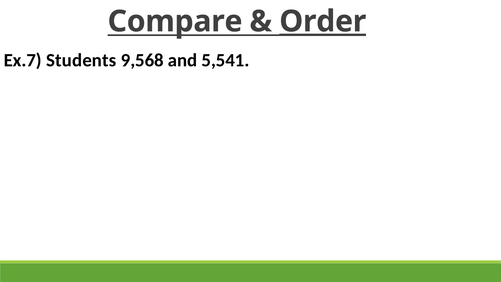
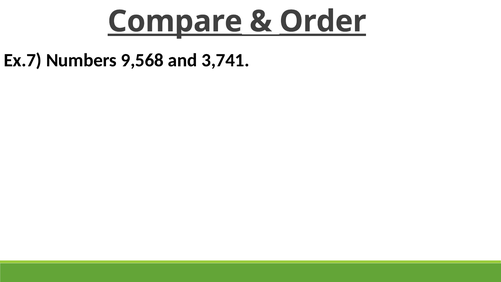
Compare underline: none -> present
Students: Students -> Numbers
5,541: 5,541 -> 3,741
